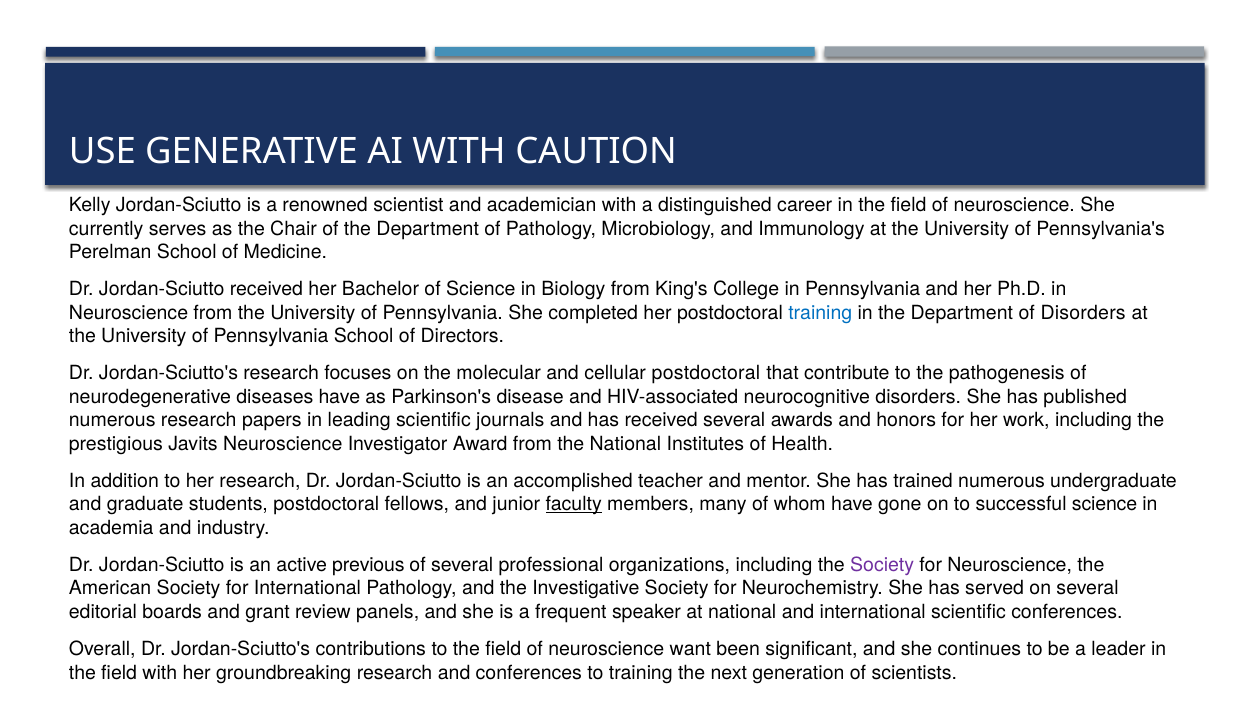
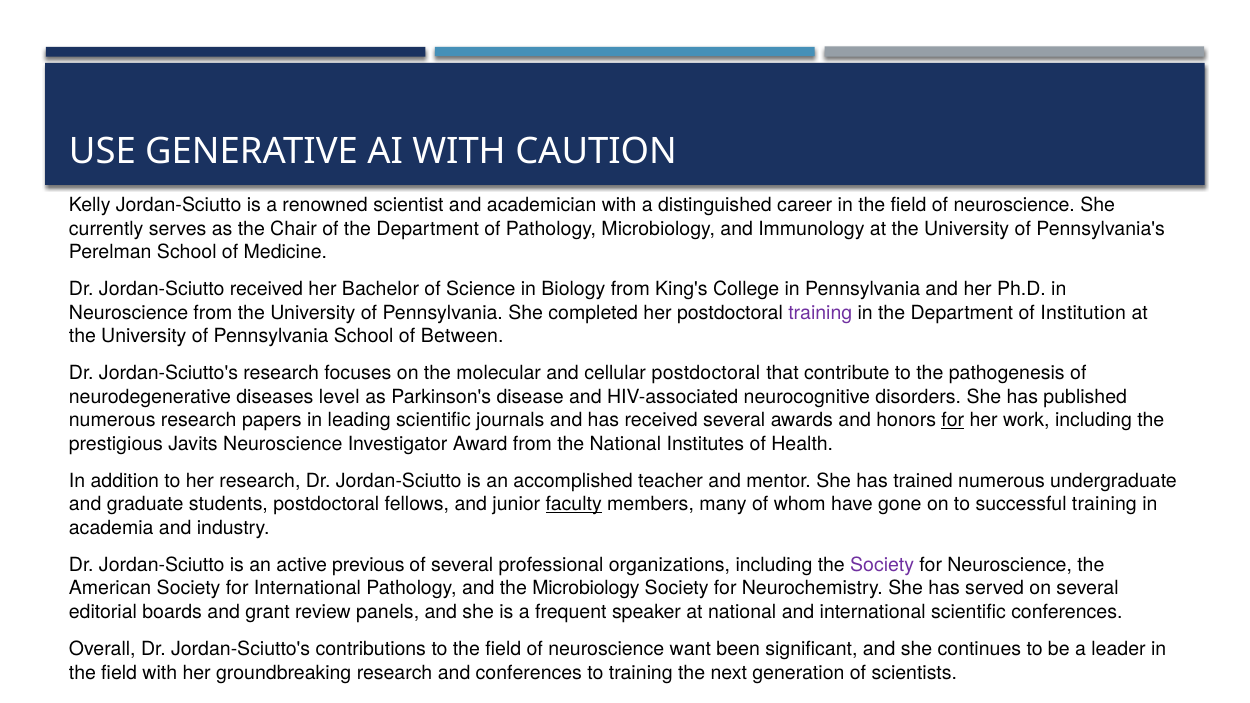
training at (820, 313) colour: blue -> purple
of Disorders: Disorders -> Institution
Directors: Directors -> Between
diseases have: have -> level
for at (953, 420) underline: none -> present
successful science: science -> training
the Investigative: Investigative -> Microbiology
